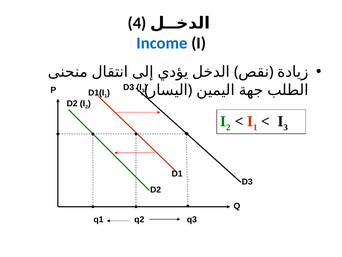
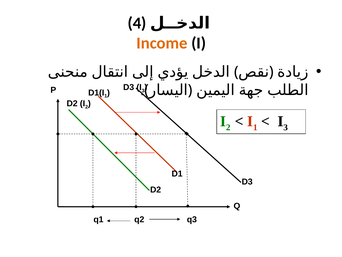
Income colour: blue -> orange
